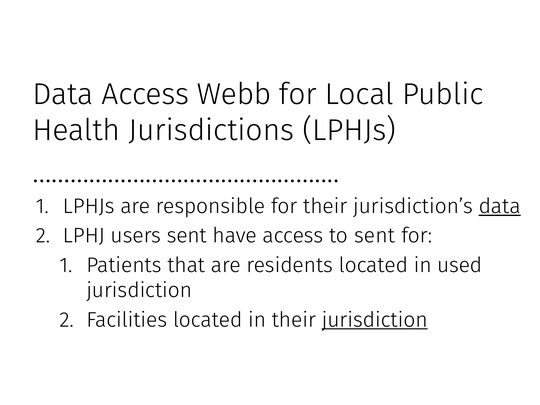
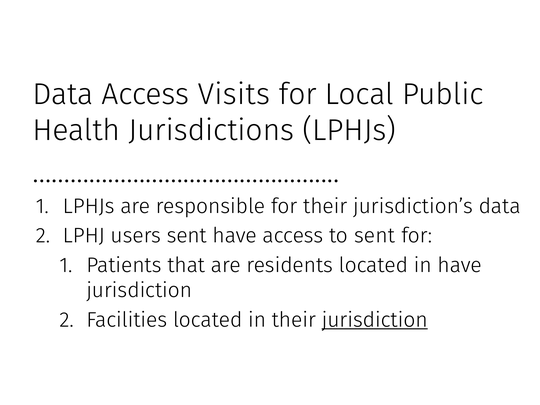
Webb: Webb -> Visits
data at (500, 206) underline: present -> none
in used: used -> have
